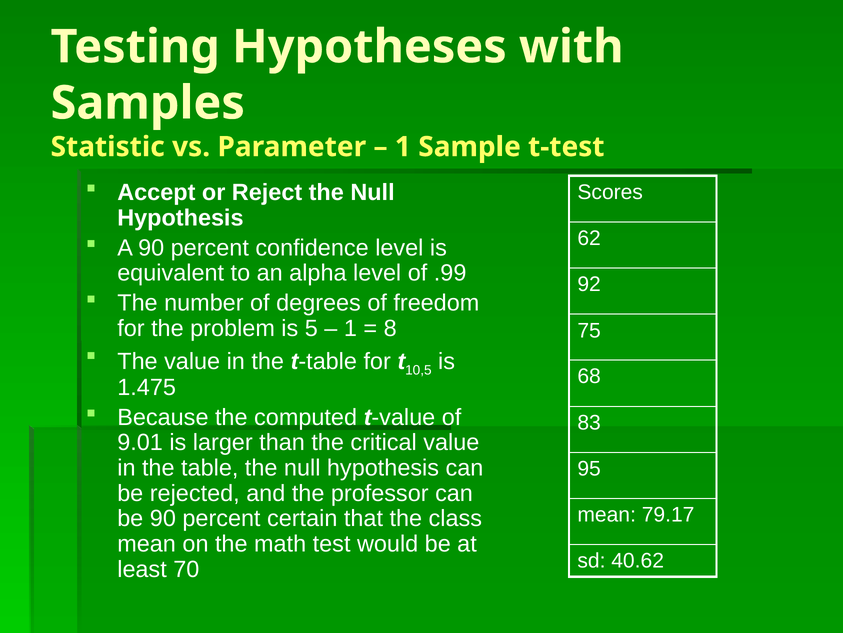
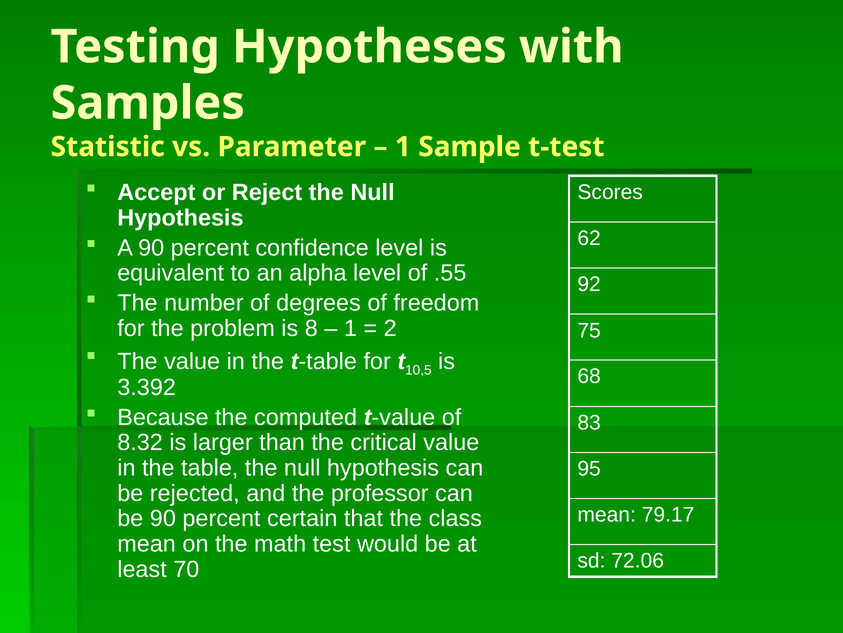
.99: .99 -> .55
5: 5 -> 8
8: 8 -> 2
1.475: 1.475 -> 3.392
9.01: 9.01 -> 8.32
40.62: 40.62 -> 72.06
